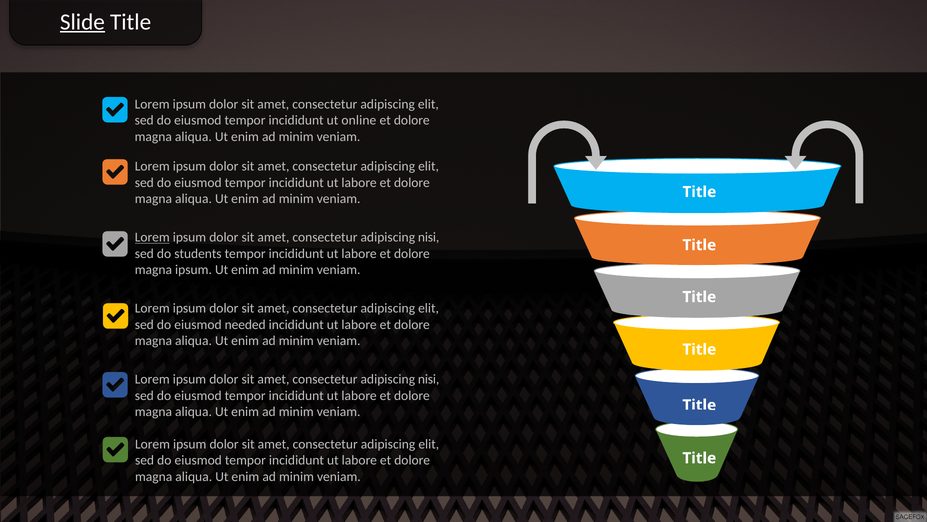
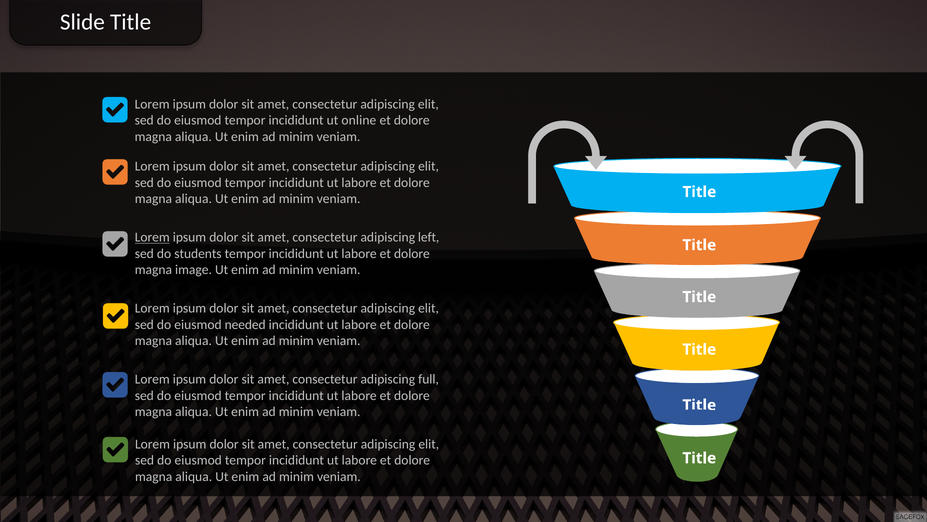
Slide underline: present -> none
nisi at (429, 237): nisi -> left
magna ipsum: ipsum -> image
nisi at (429, 379): nisi -> full
